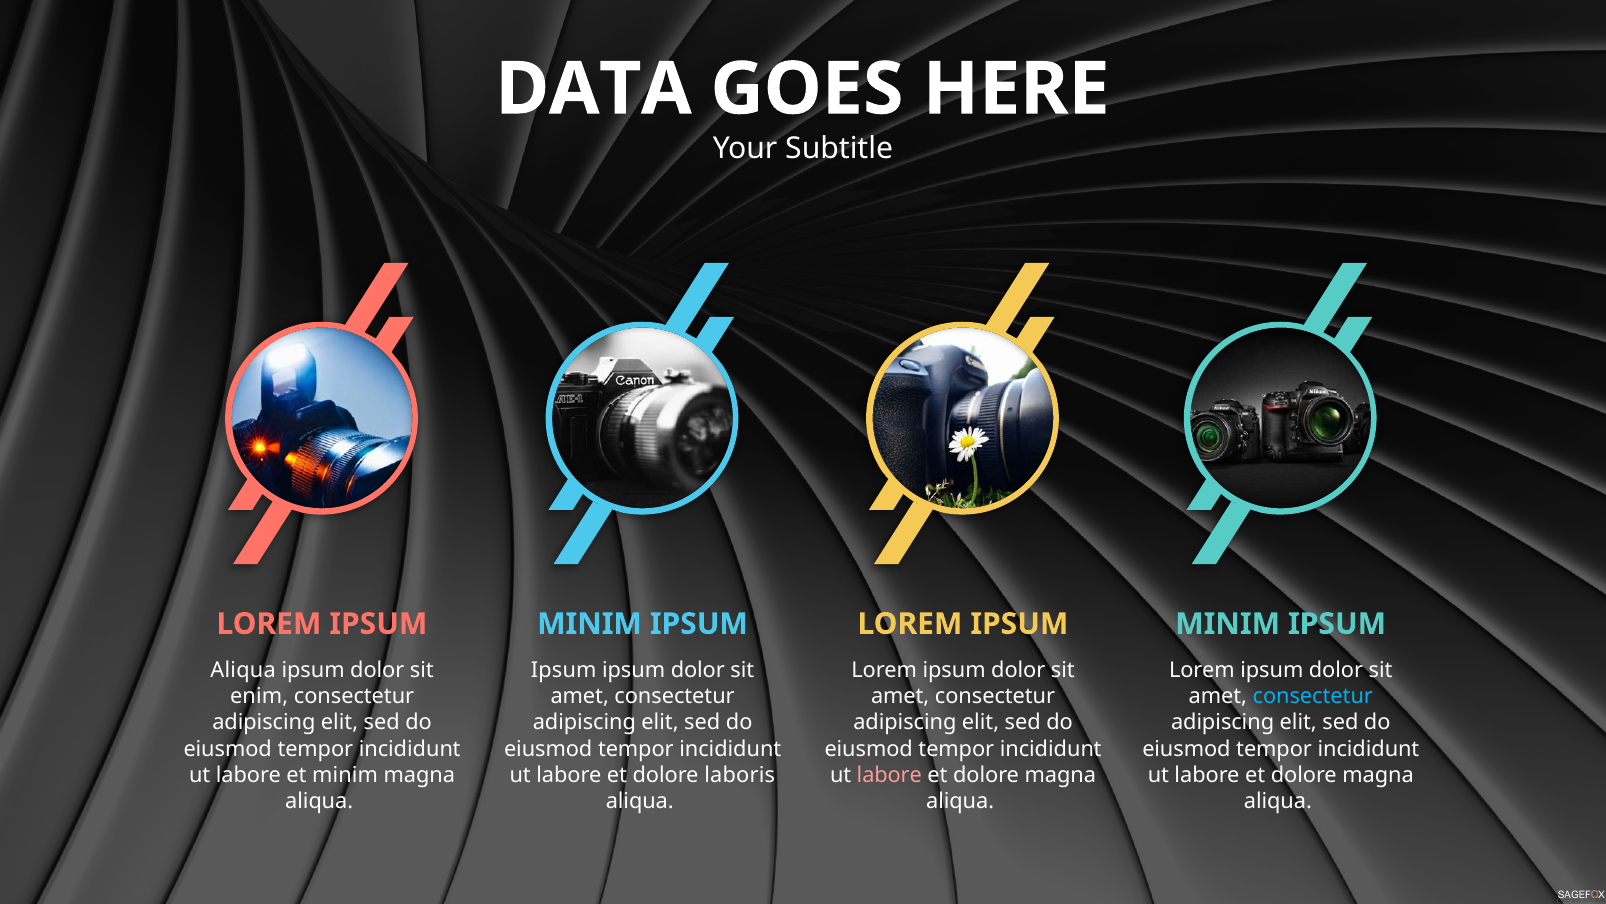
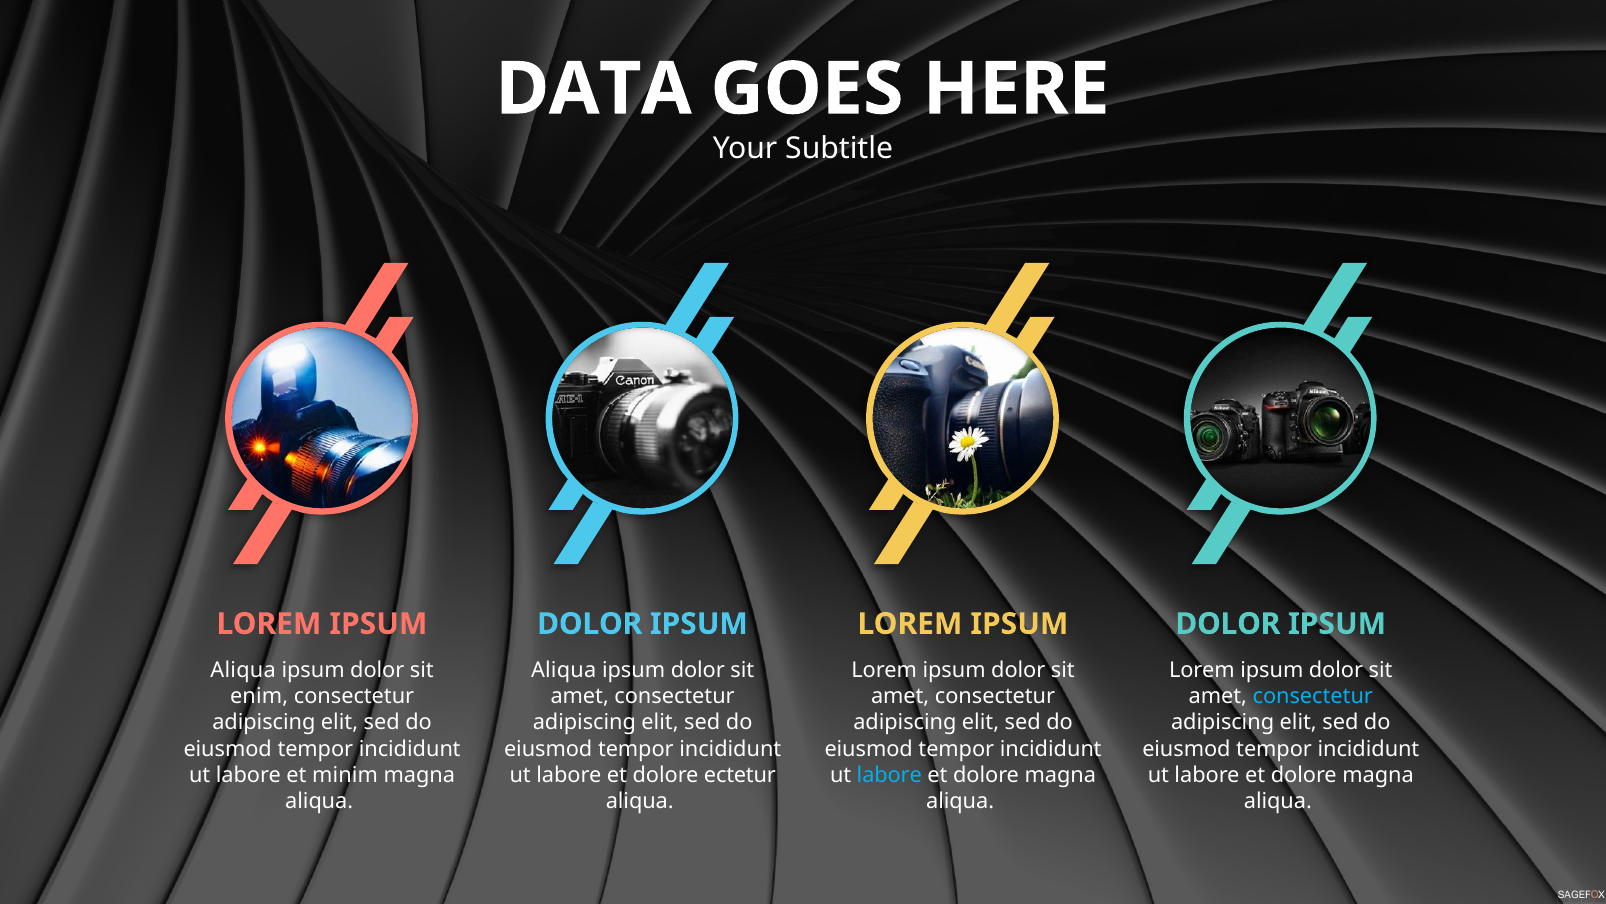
MINIM at (589, 623): MINIM -> DOLOR
MINIM at (1228, 623): MINIM -> DOLOR
Ipsum at (564, 670): Ipsum -> Aliqua
laboris: laboris -> ectetur
labore at (889, 775) colour: pink -> light blue
